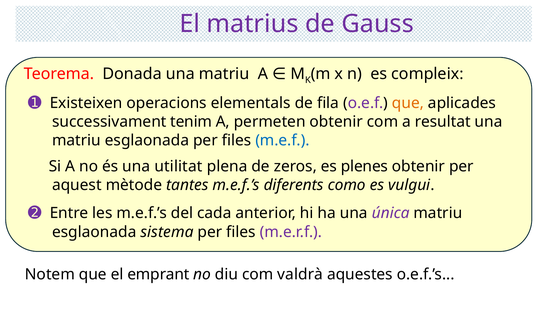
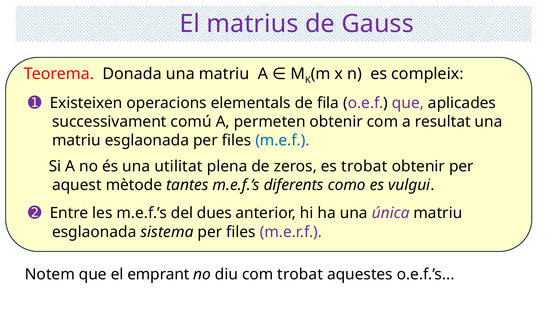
que at (408, 103) colour: orange -> purple
tenim: tenim -> comú
es plenes: plenes -> trobat
cada: cada -> dues
com valdrà: valdrà -> trobat
